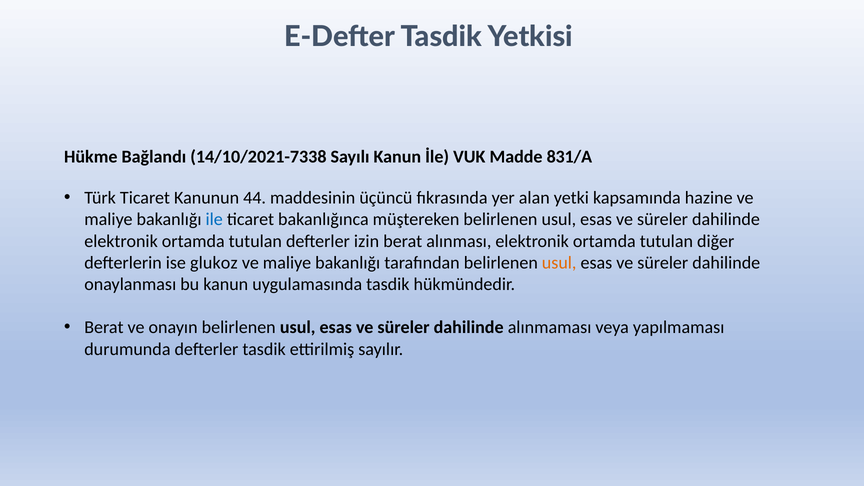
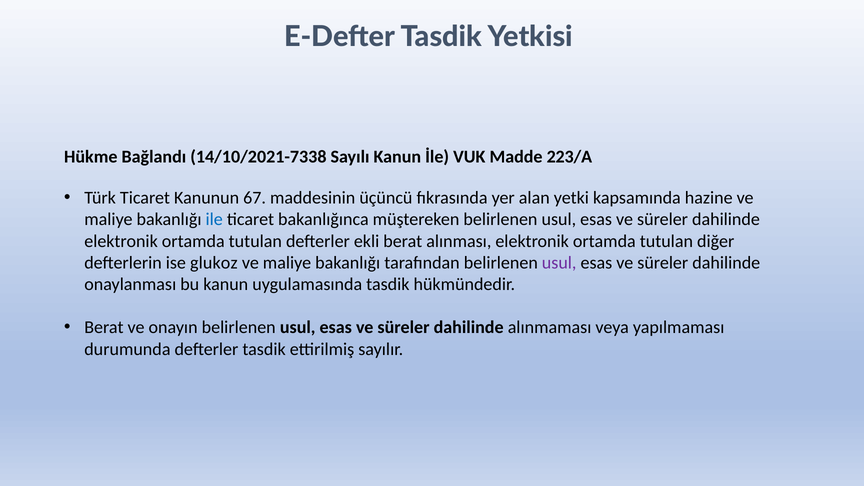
831/A: 831/A -> 223/A
44: 44 -> 67
izin: izin -> ekli
usul at (559, 263) colour: orange -> purple
